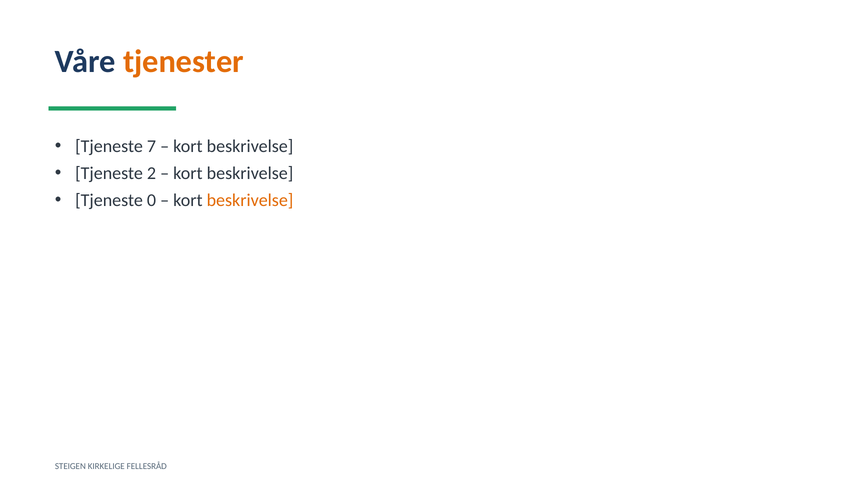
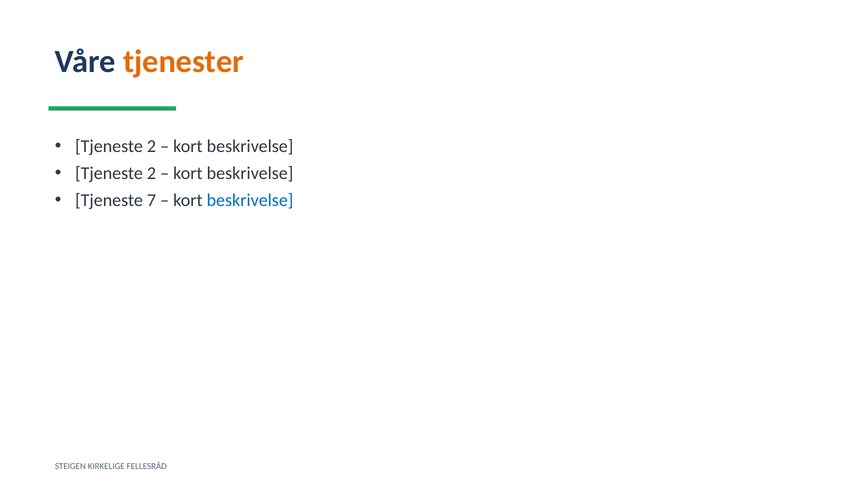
7 at (151, 146): 7 -> 2
0: 0 -> 7
beskrivelse at (250, 200) colour: orange -> blue
